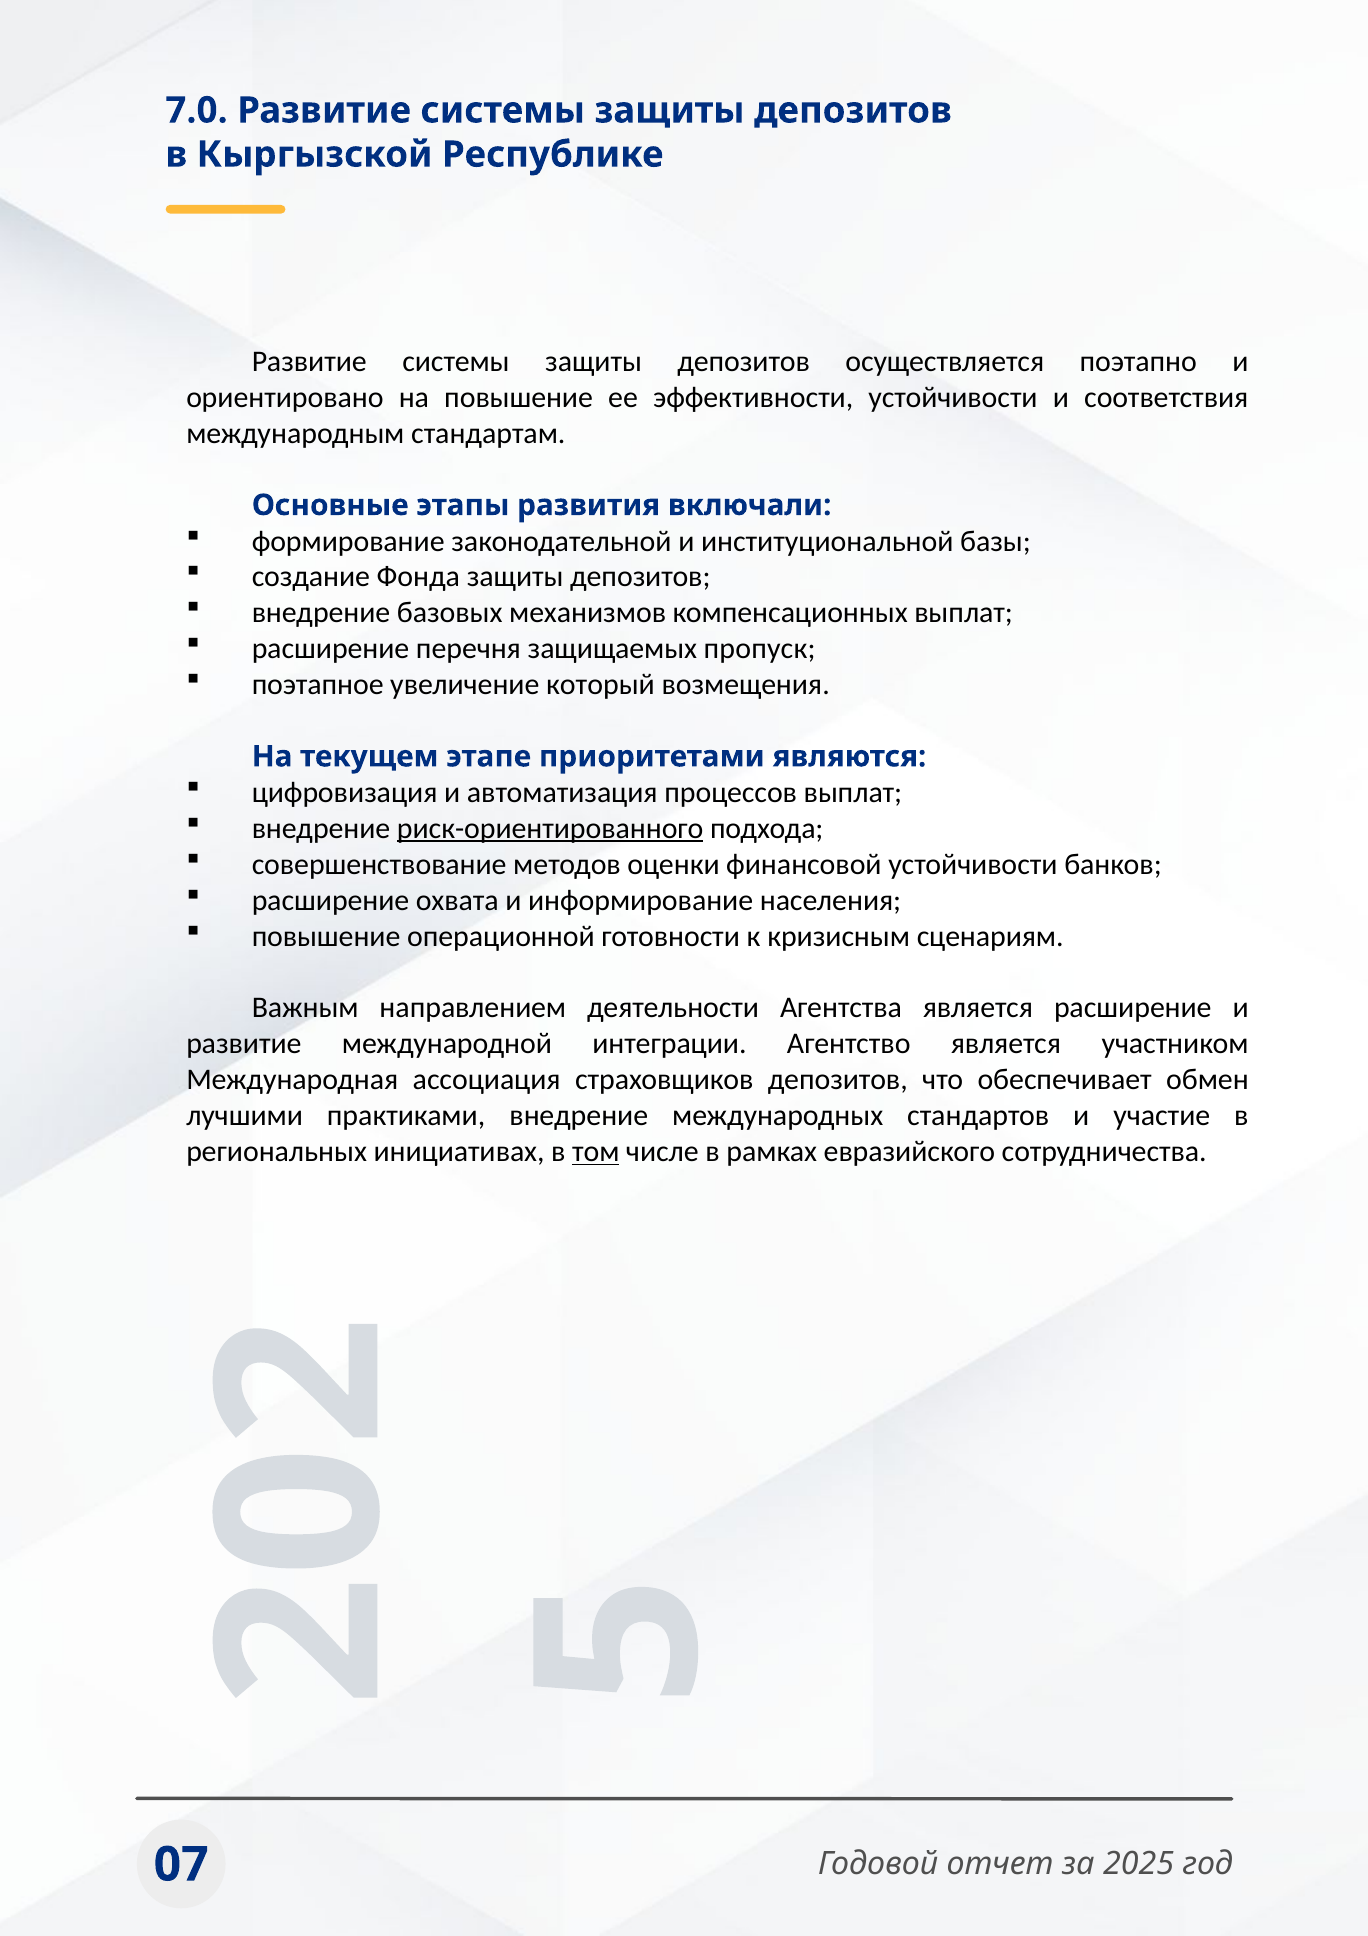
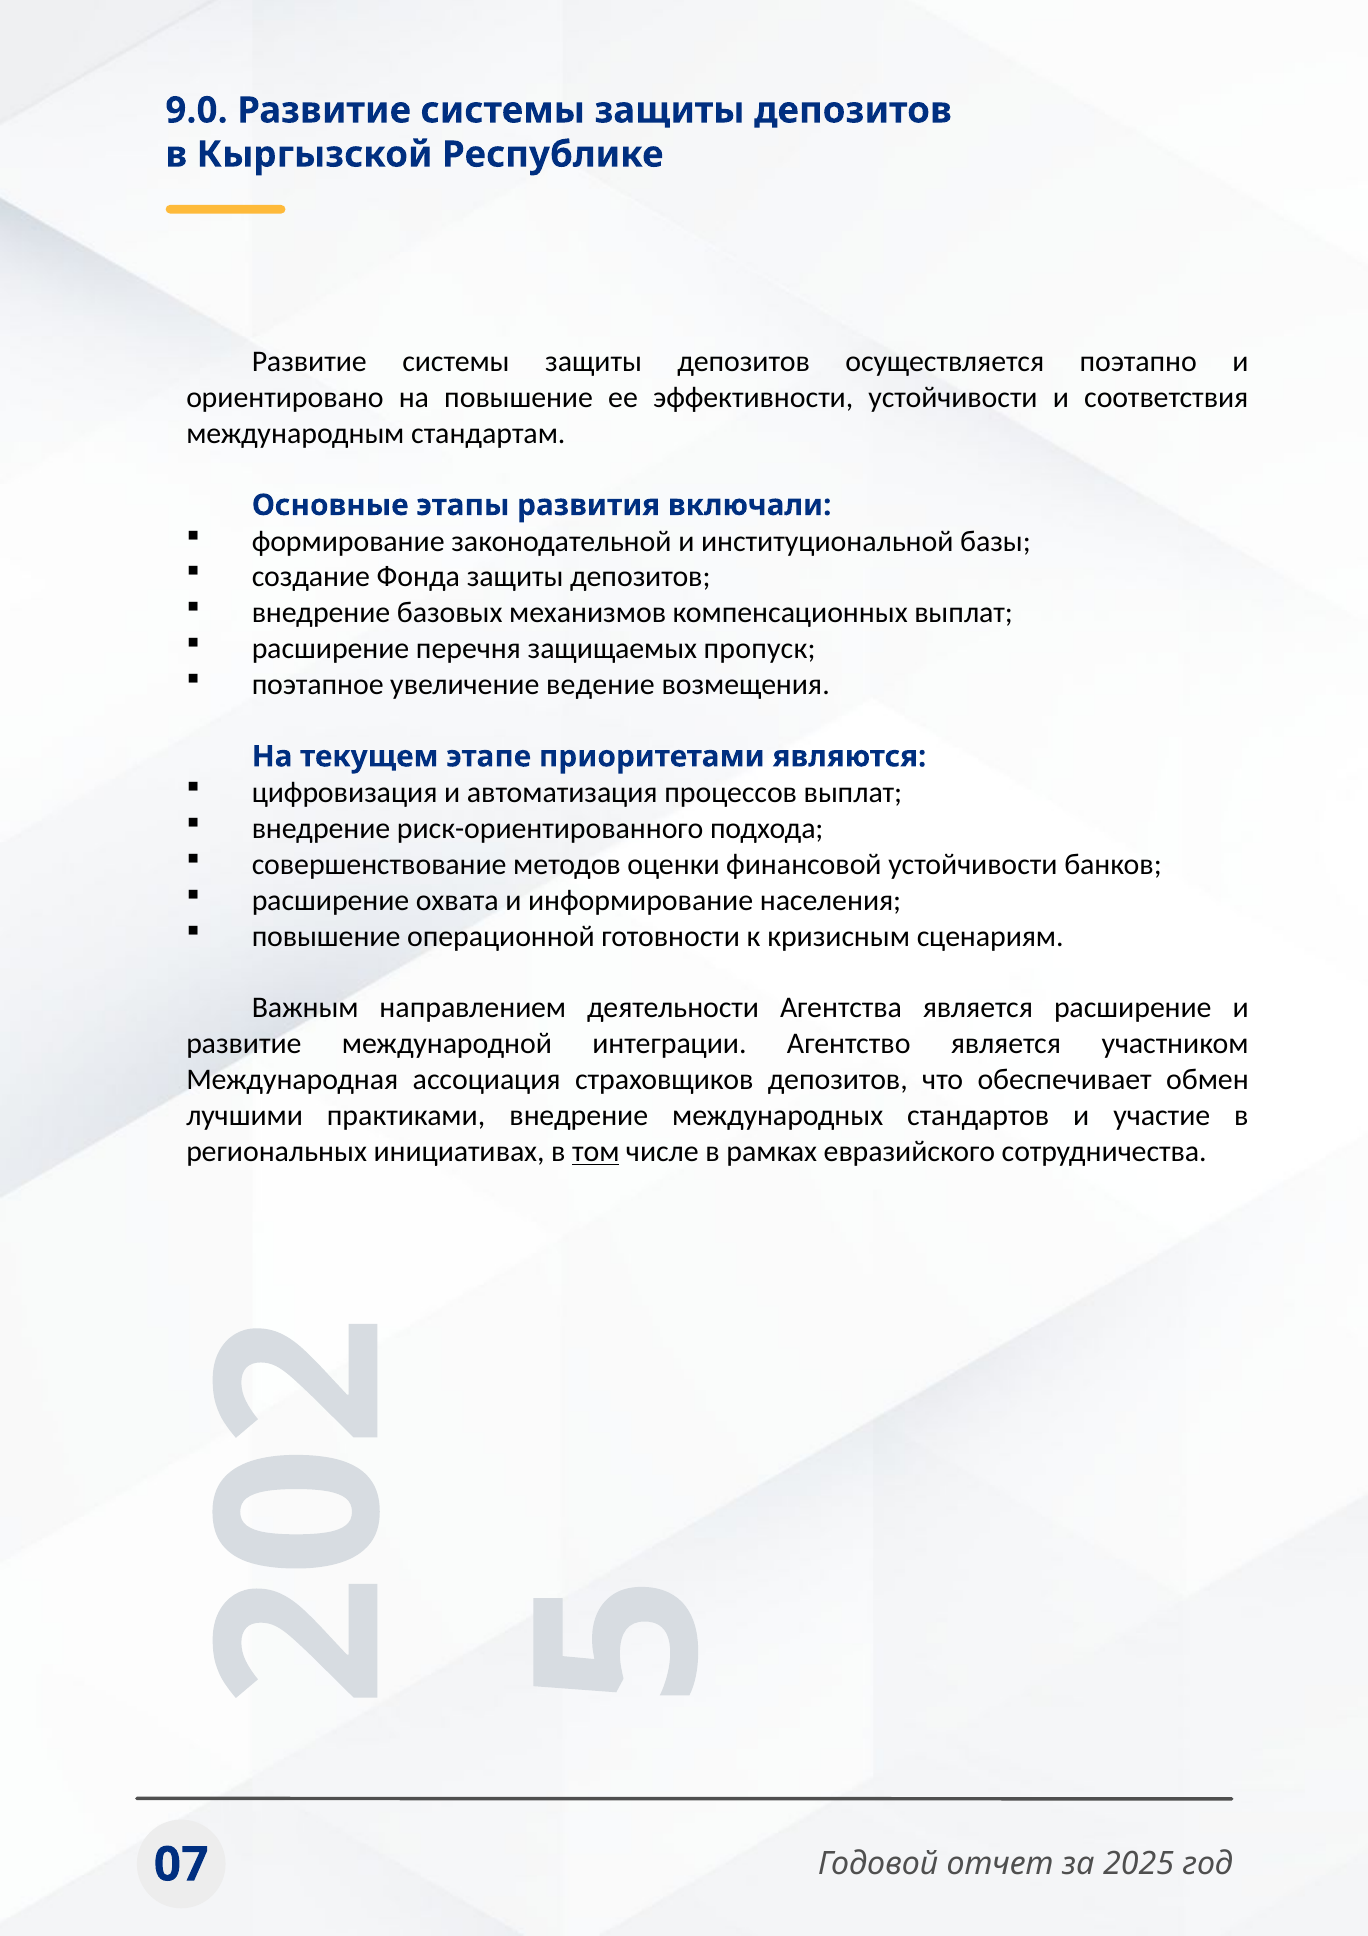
7.0: 7.0 -> 9.0
который: который -> ведение
риск-ориентированного underline: present -> none
